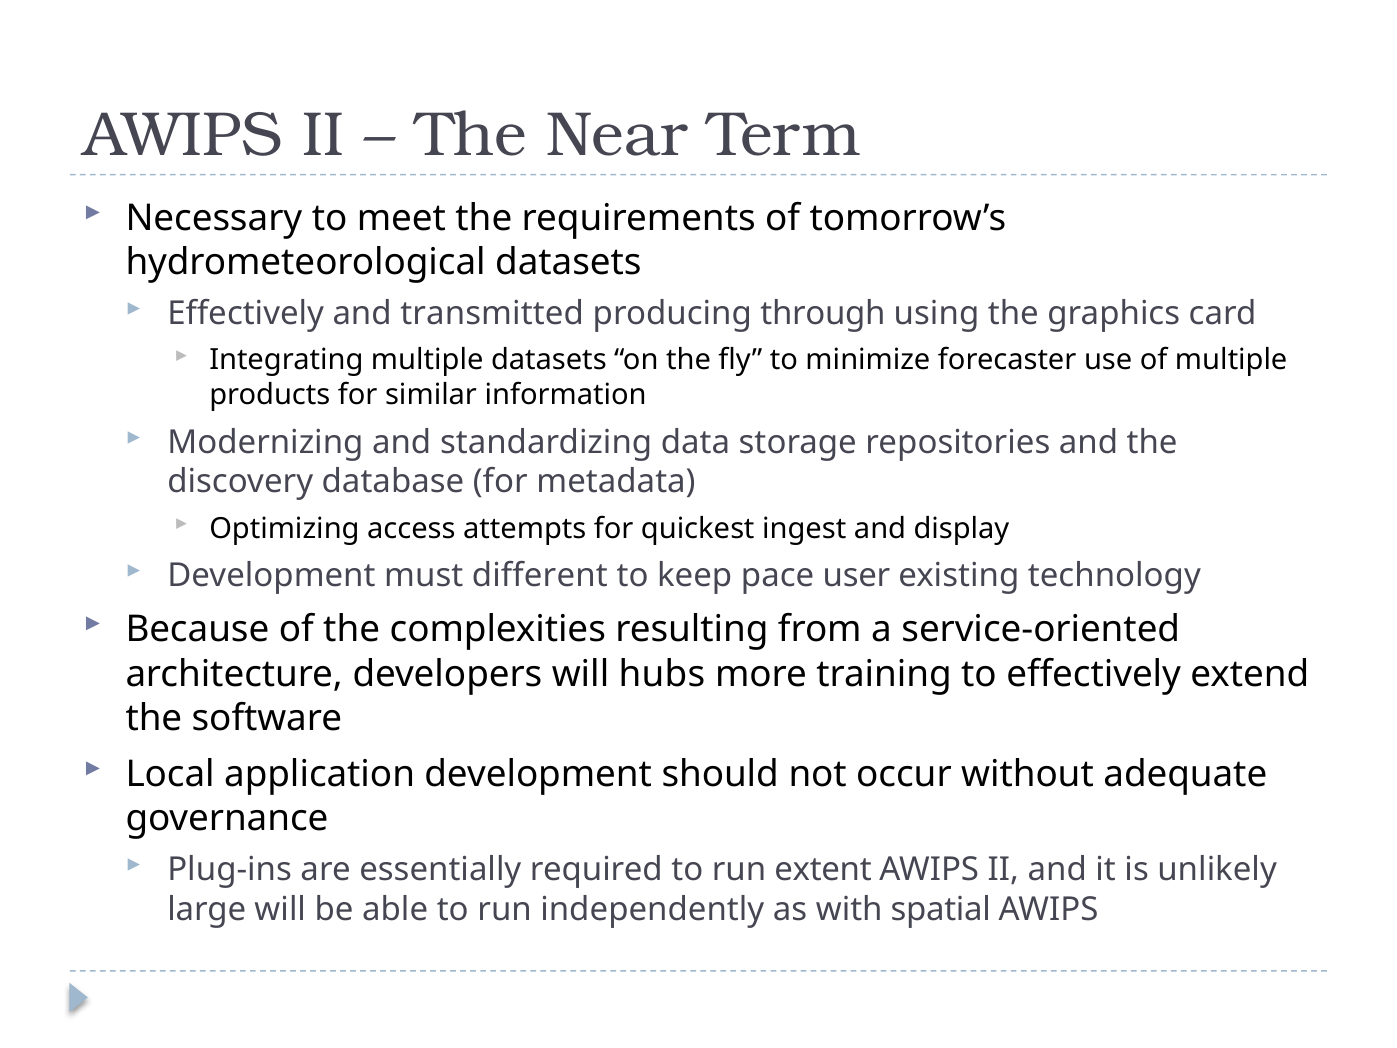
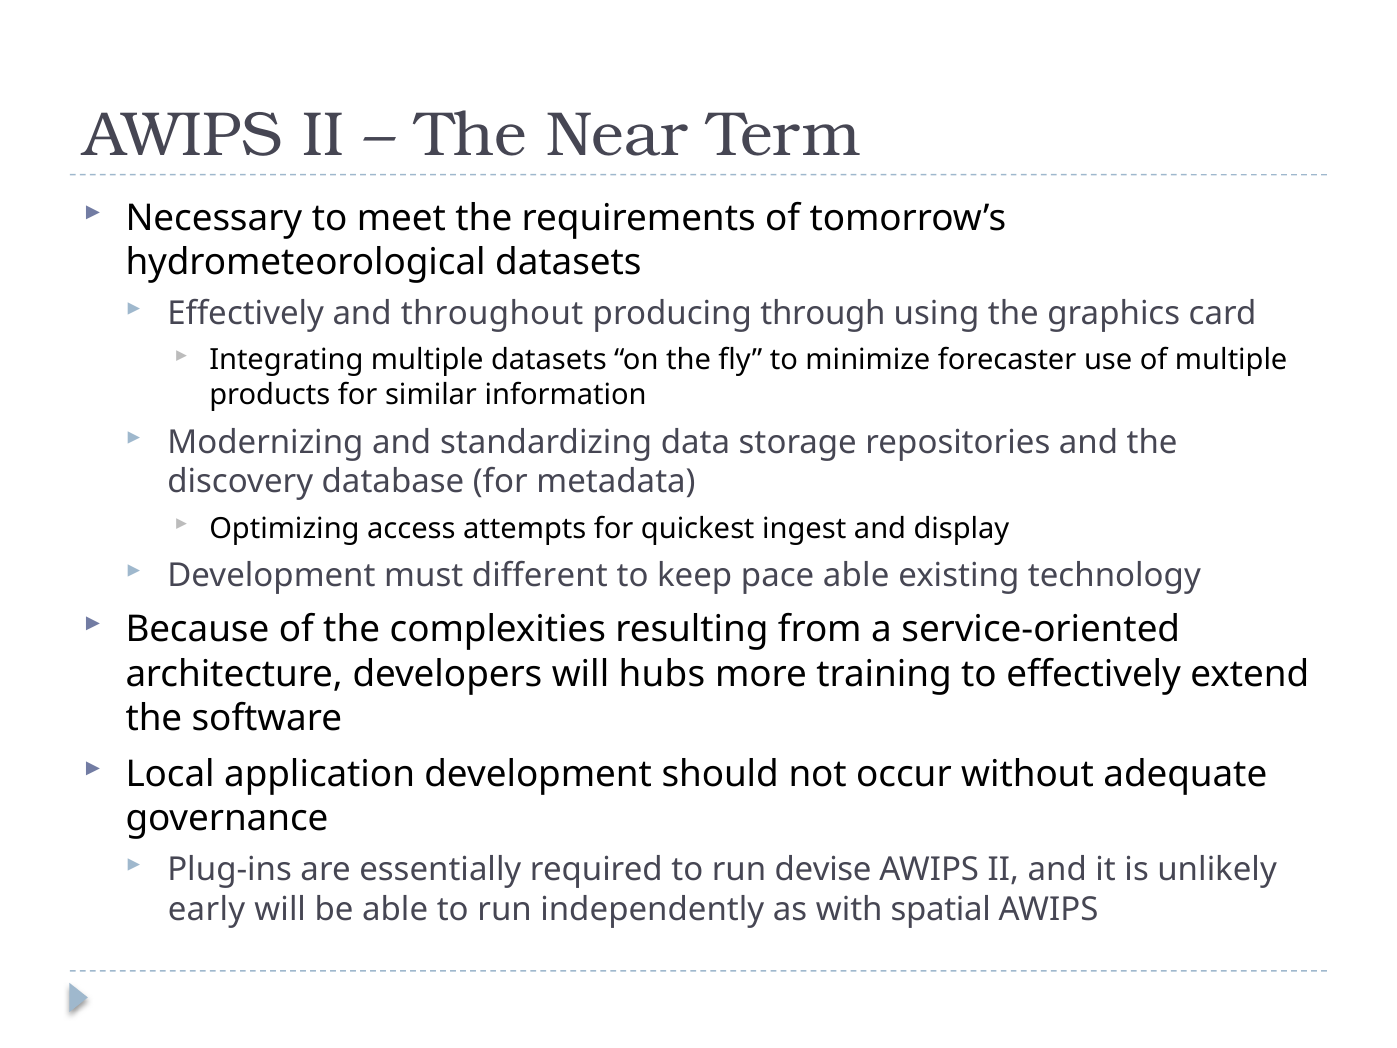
transmitted: transmitted -> throughout
pace user: user -> able
extent: extent -> devise
large: large -> early
